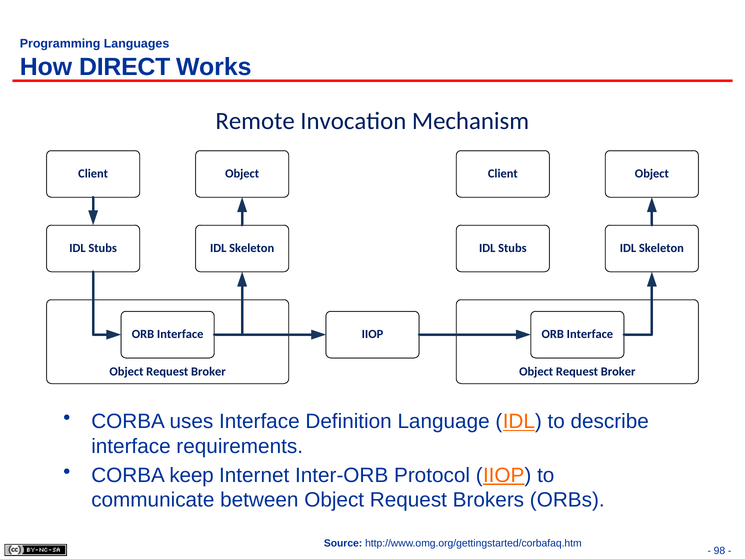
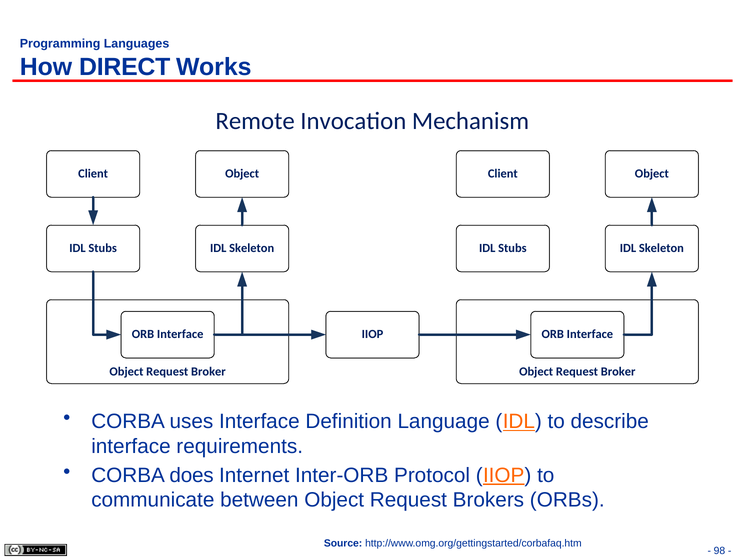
keep: keep -> does
